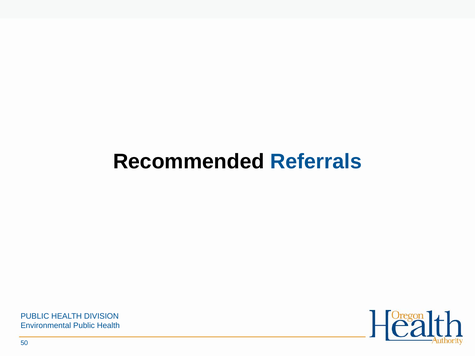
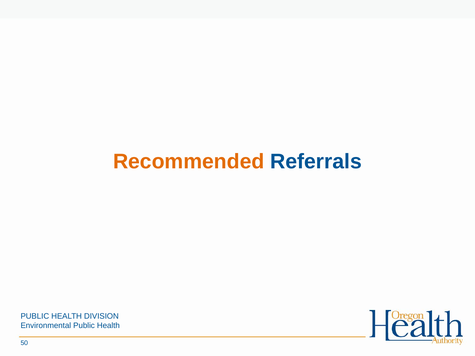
Recommended colour: black -> orange
